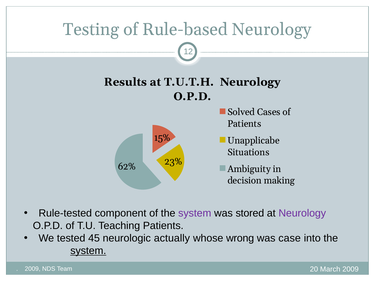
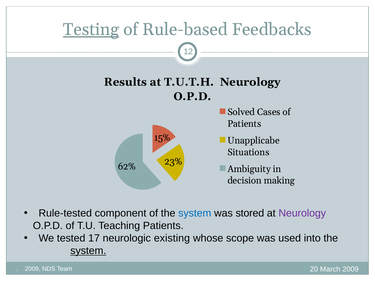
Testing underline: none -> present
Rule-based Neurology: Neurology -> Feedbacks
system at (195, 213) colour: purple -> blue
45: 45 -> 17
actually: actually -> existing
wrong: wrong -> scope
case: case -> used
